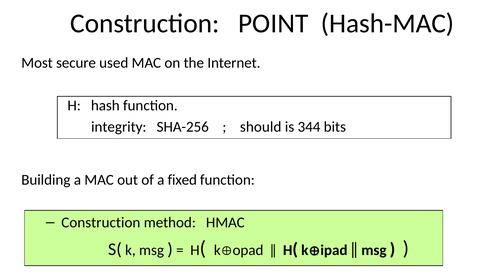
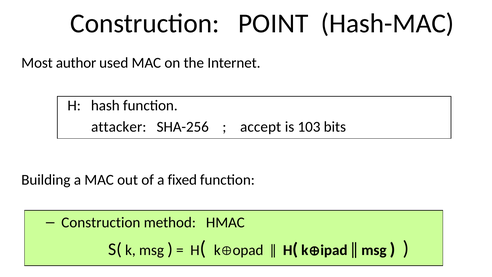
secure: secure -> author
integrity: integrity -> attacker
should: should -> accept
344: 344 -> 103
